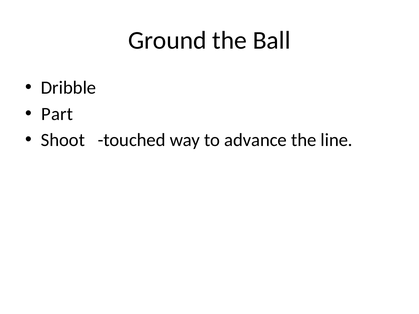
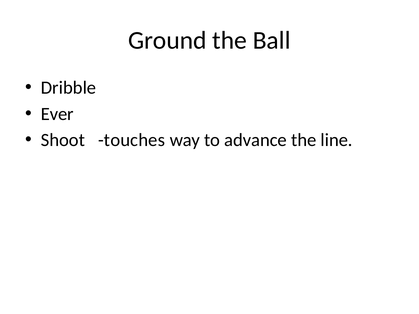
Part: Part -> Ever
touched: touched -> touches
